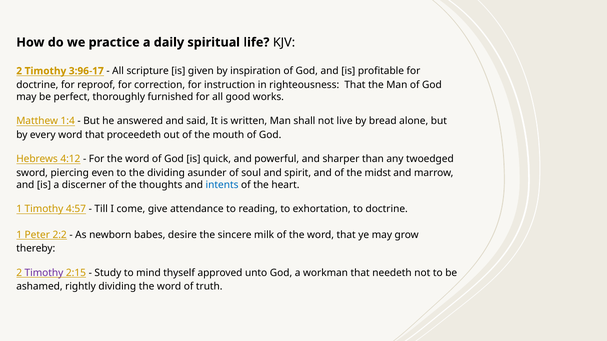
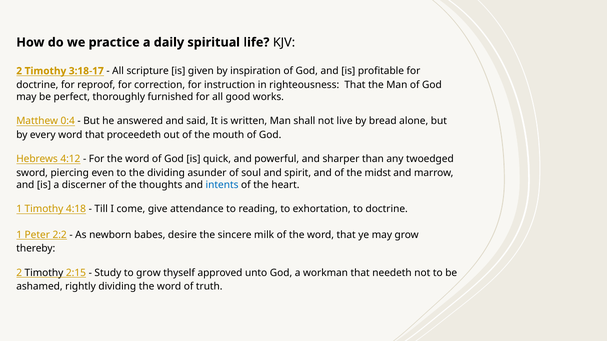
3:96-17: 3:96-17 -> 3:18-17
1:4: 1:4 -> 0:4
4:57: 4:57 -> 4:18
Timothy at (44, 273) colour: purple -> black
to mind: mind -> grow
